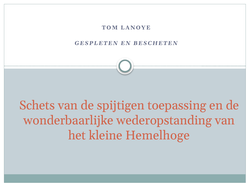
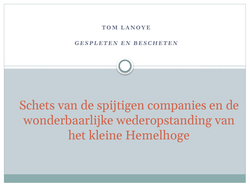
toepassing: toepassing -> companies
